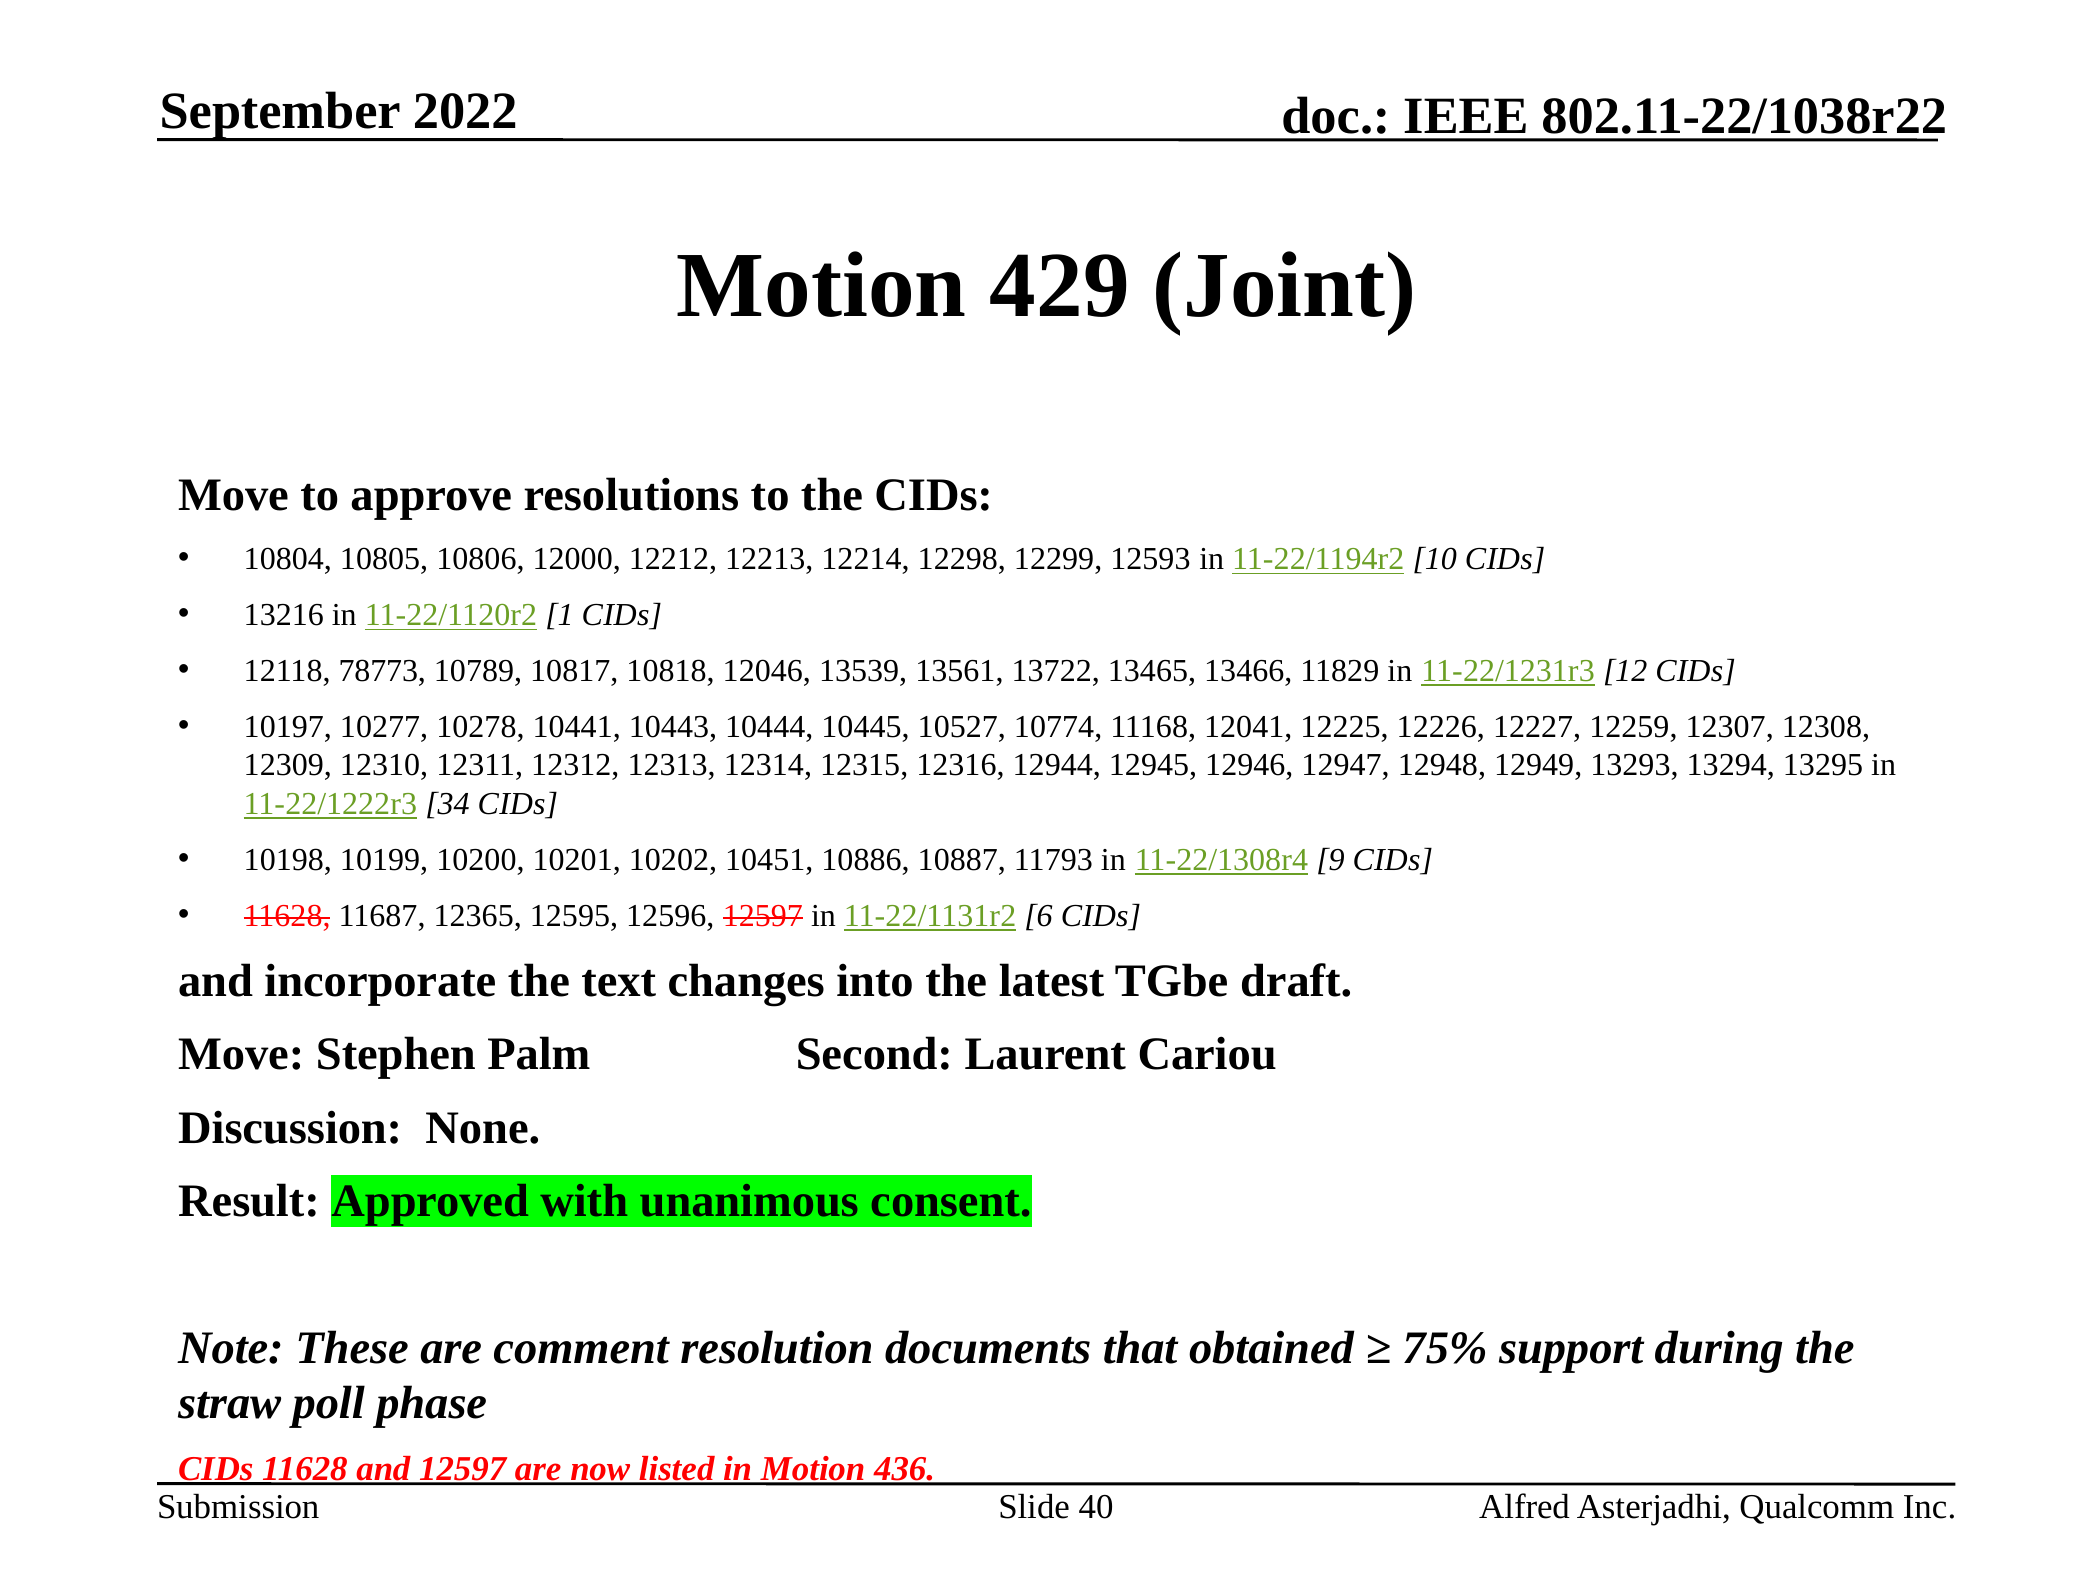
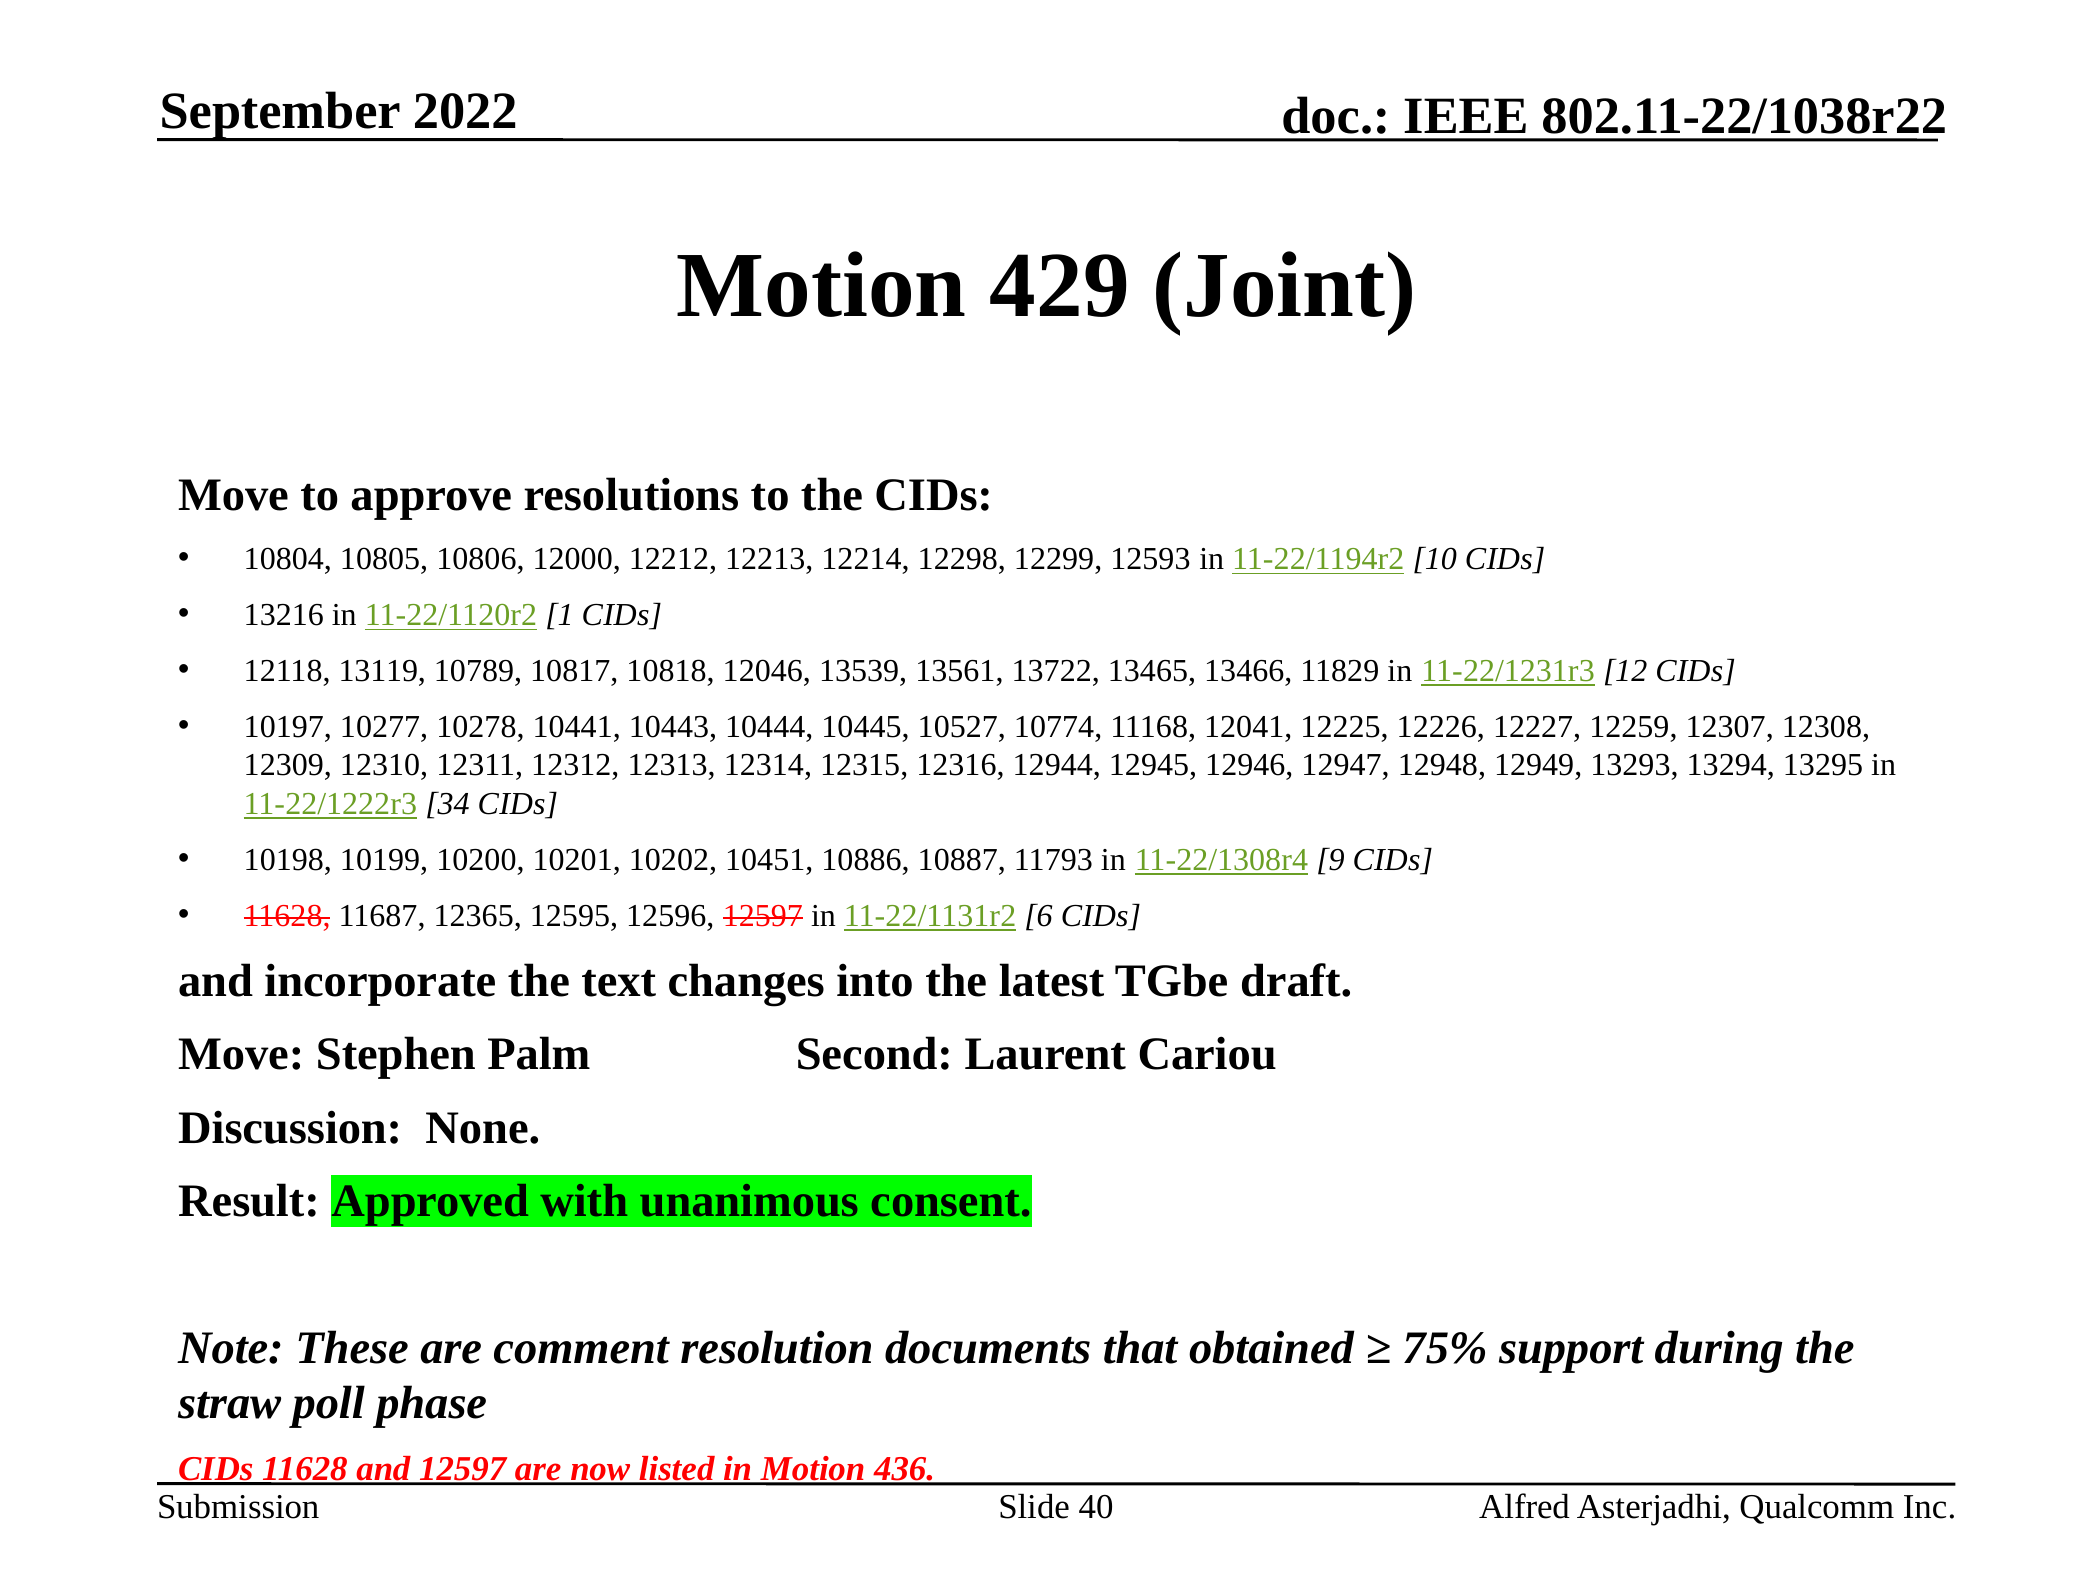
78773: 78773 -> 13119
